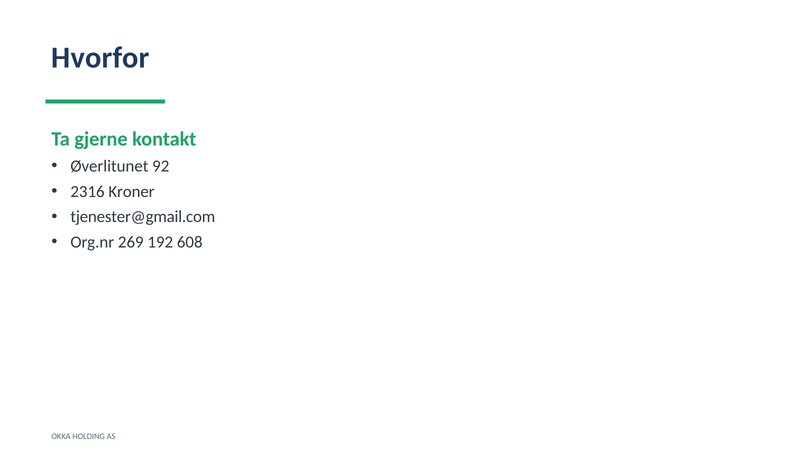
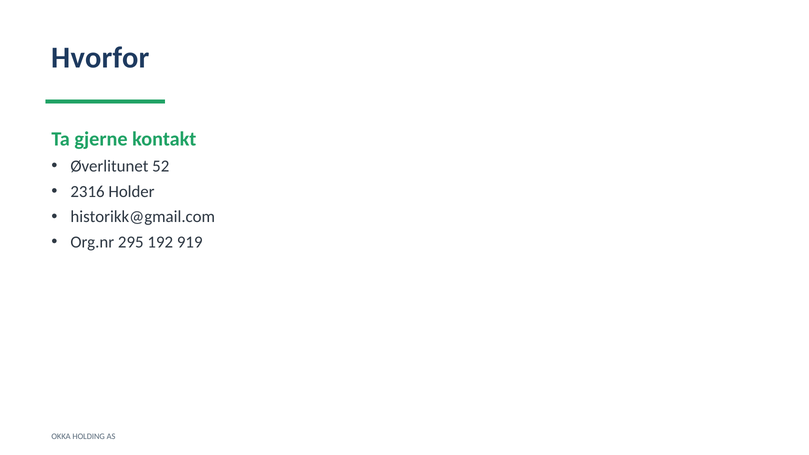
92: 92 -> 52
Kroner: Kroner -> Holder
tjenester@gmail.com: tjenester@gmail.com -> historikk@gmail.com
269: 269 -> 295
608: 608 -> 919
